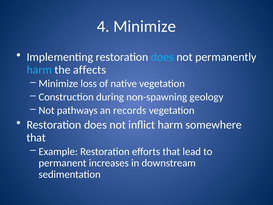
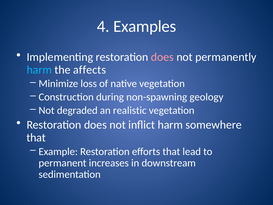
4 Minimize: Minimize -> Examples
does at (162, 57) colour: light blue -> pink
pathways: pathways -> degraded
records: records -> realistic
